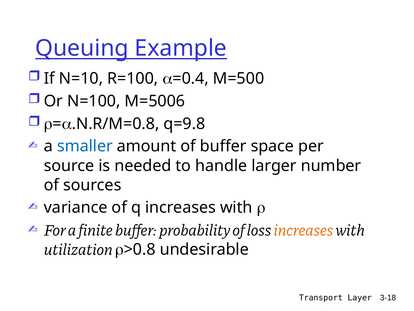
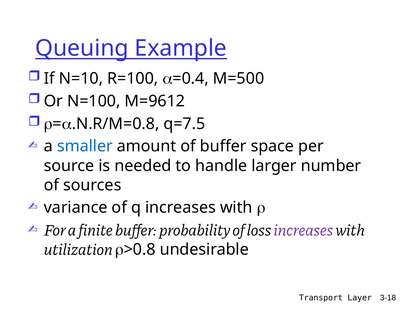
M=5006: M=5006 -> M=9612
q=9.8: q=9.8 -> q=7.5
increases at (303, 230) colour: orange -> purple
